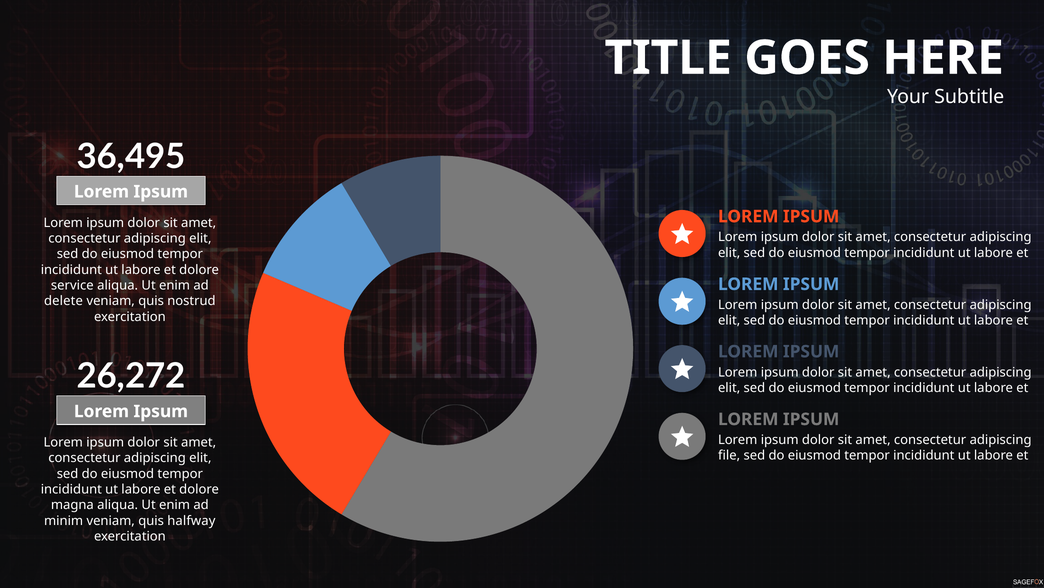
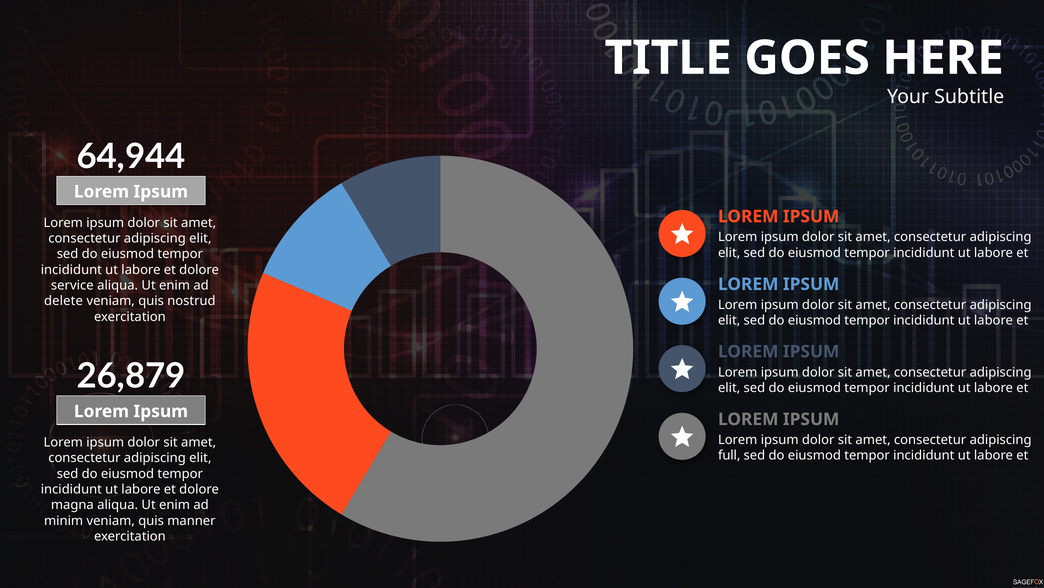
36,495: 36,495 -> 64,944
26,272: 26,272 -> 26,879
file: file -> full
halfway: halfway -> manner
